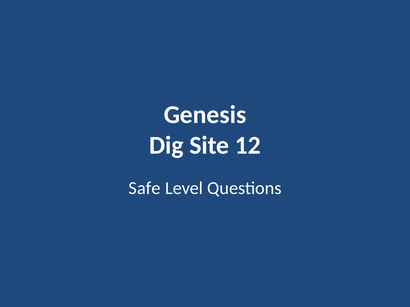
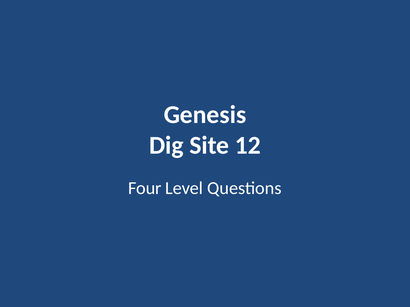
Safe: Safe -> Four
